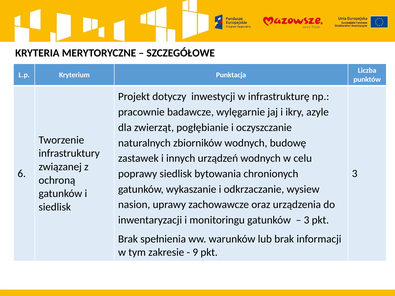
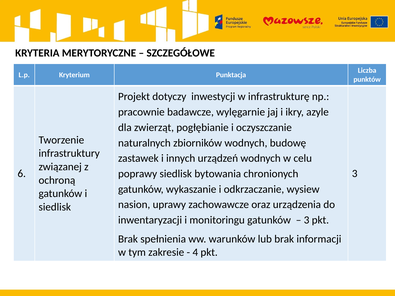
9: 9 -> 4
